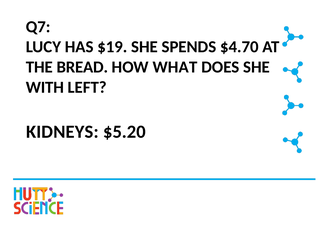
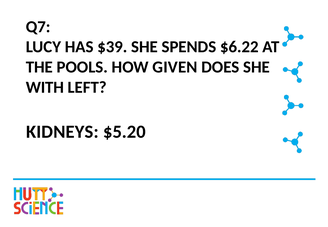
$19: $19 -> $39
$4.70: $4.70 -> $6.22
BREAD: BREAD -> POOLS
WHAT: WHAT -> GIVEN
